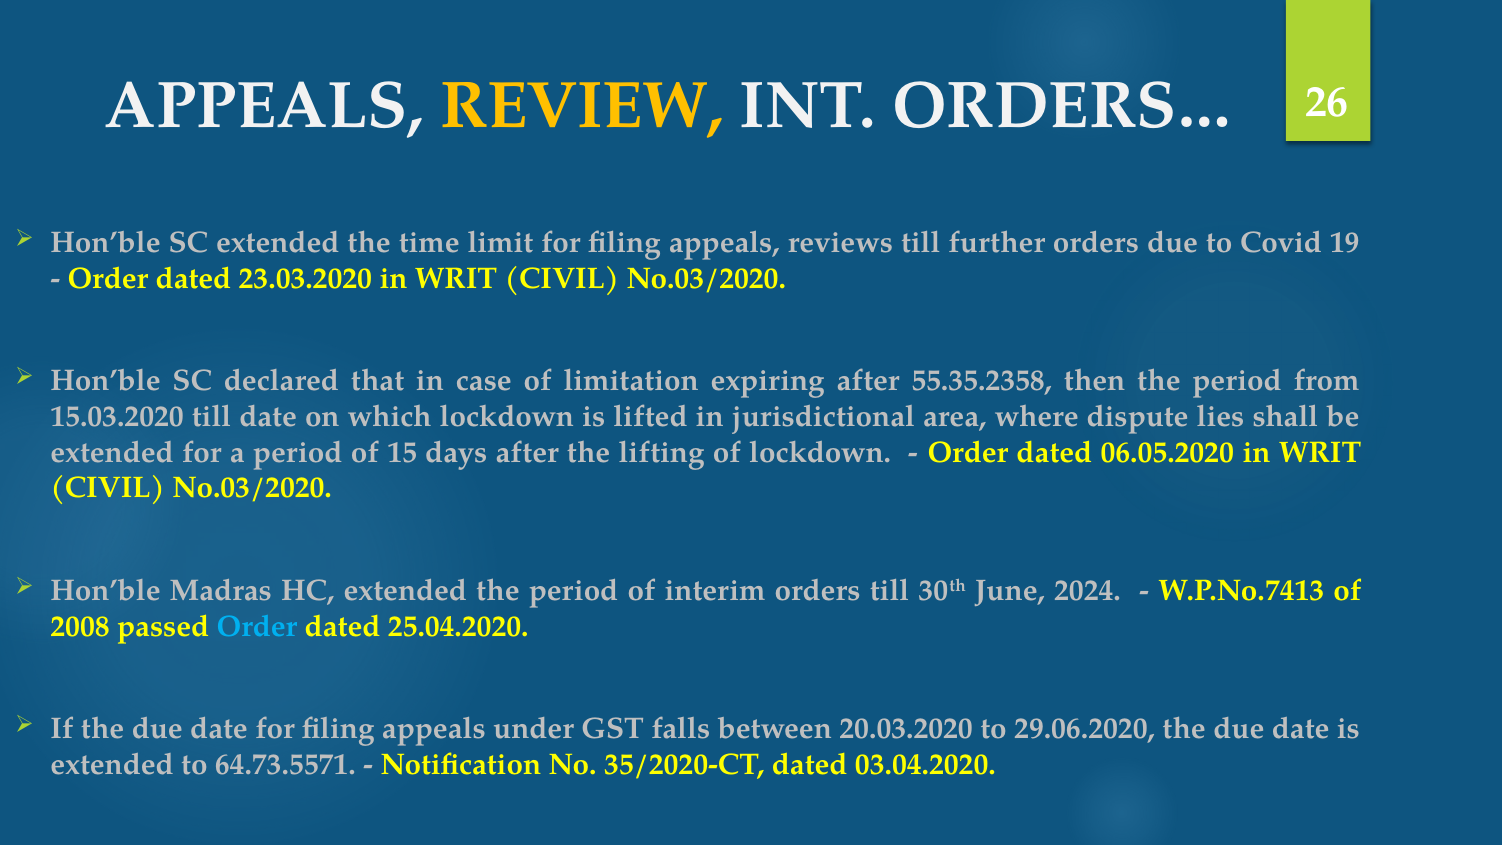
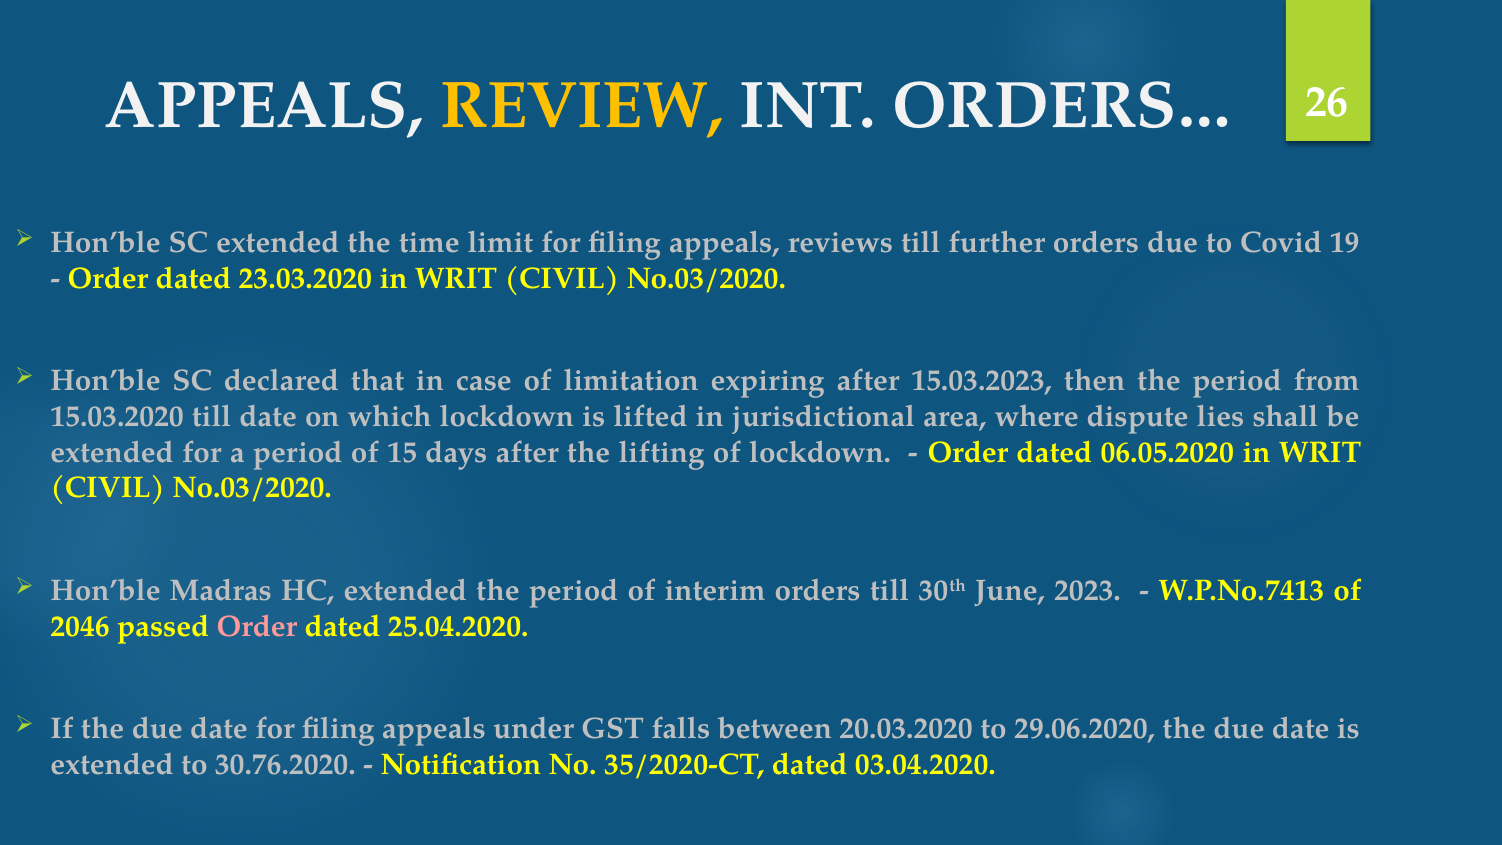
55.35.2358: 55.35.2358 -> 15.03.2023
2024: 2024 -> 2023
2008: 2008 -> 2046
Order at (257, 626) colour: light blue -> pink
64.73.5571: 64.73.5571 -> 30.76.2020
